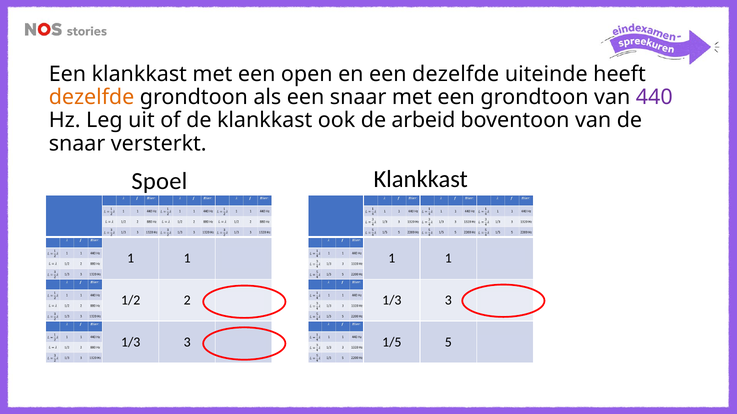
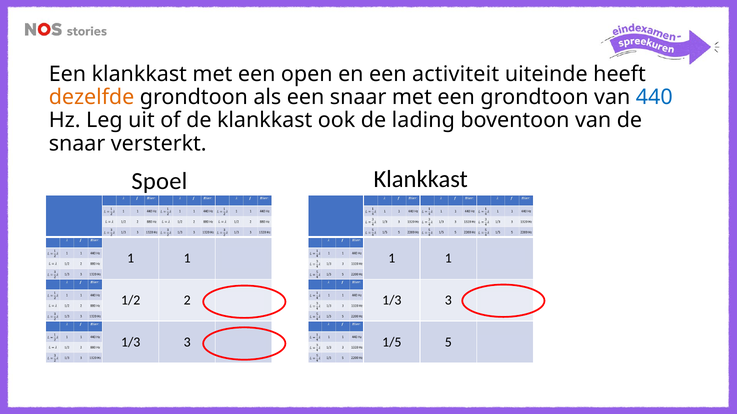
een dezelfde: dezelfde -> activiteit
440 at (654, 97) colour: purple -> blue
arbeid: arbeid -> lading
